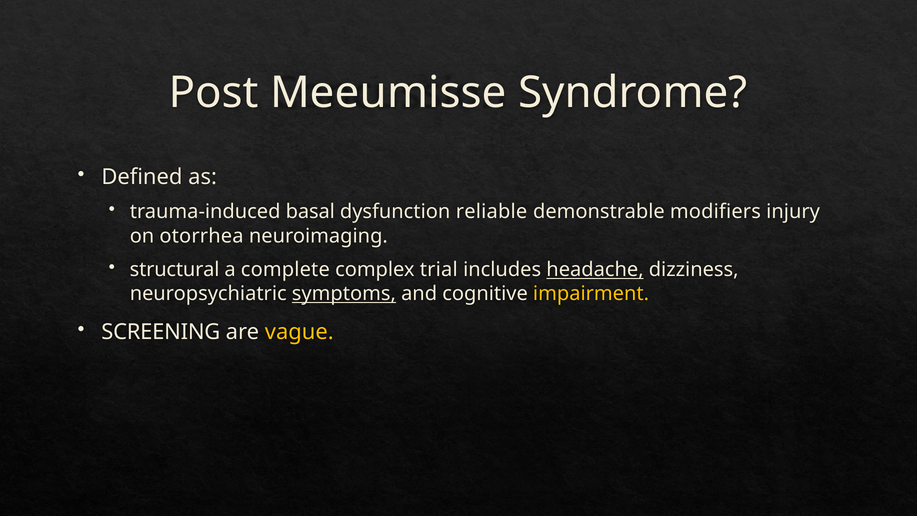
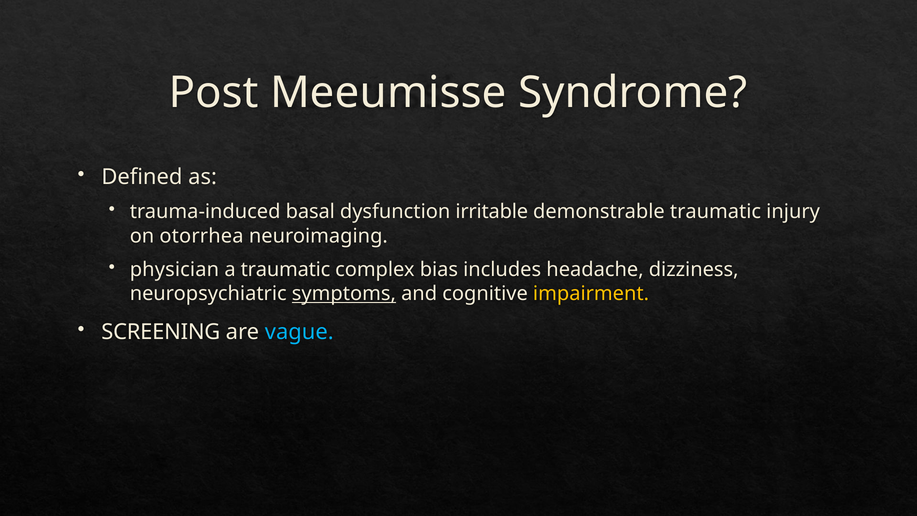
reliable: reliable -> irritable
demonstrable modifiers: modifiers -> traumatic
structural: structural -> physician
a complete: complete -> traumatic
trial: trial -> bias
headache underline: present -> none
vague colour: yellow -> light blue
